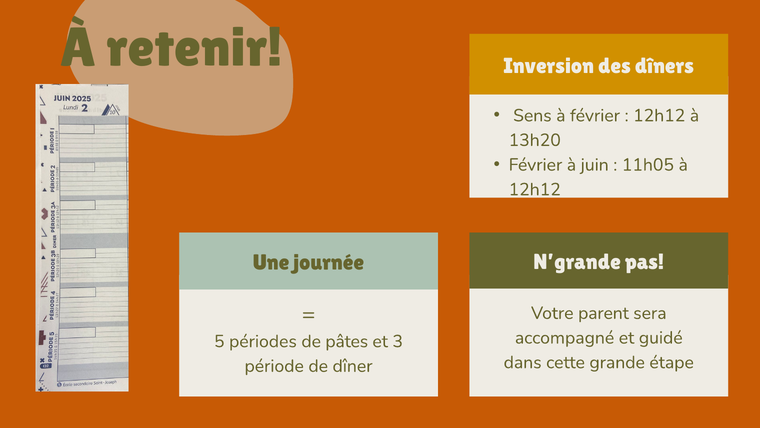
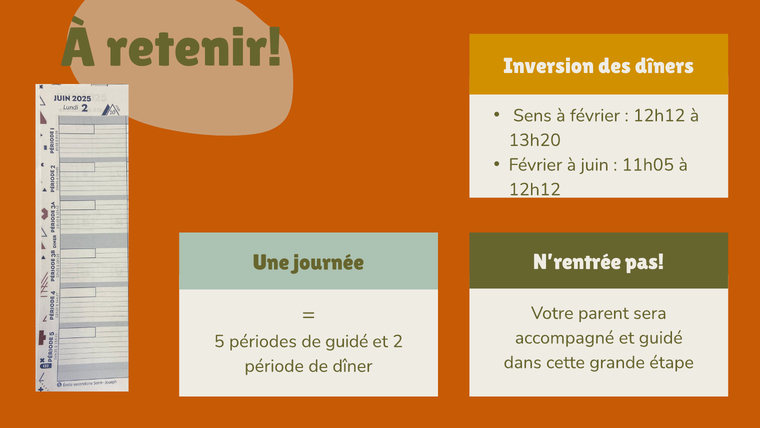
N’grande: N’grande -> N’rentrée
de pâtes: pâtes -> guidé
3: 3 -> 2
